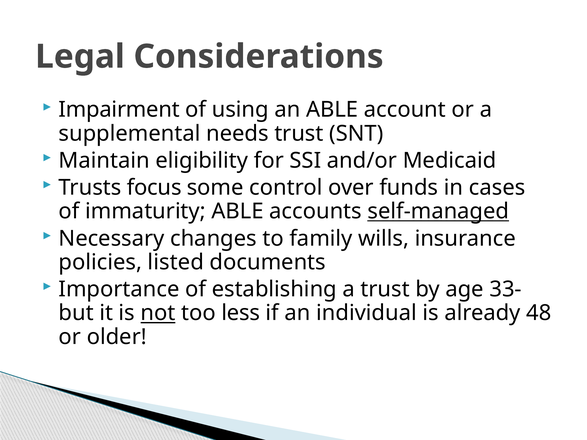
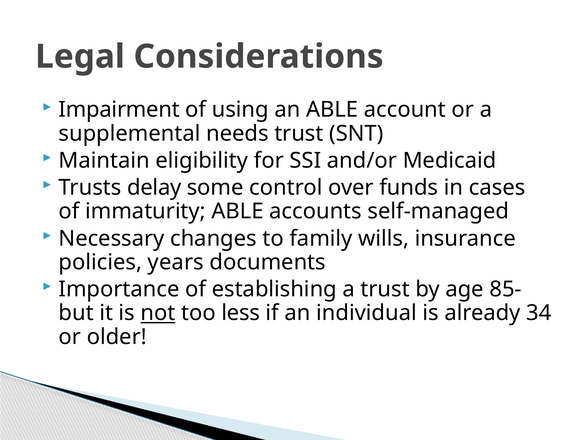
focus: focus -> delay
self-managed underline: present -> none
listed: listed -> years
33-: 33- -> 85-
48: 48 -> 34
